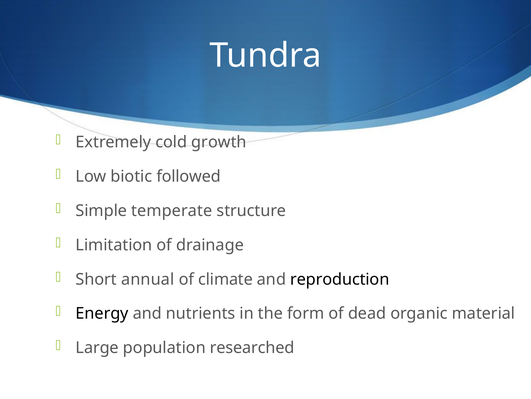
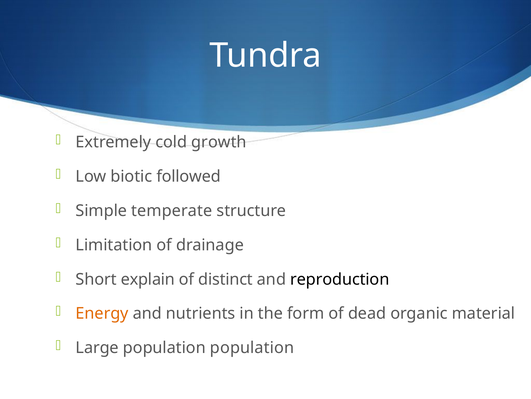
annual: annual -> explain
climate: climate -> distinct
Energy colour: black -> orange
population researched: researched -> population
